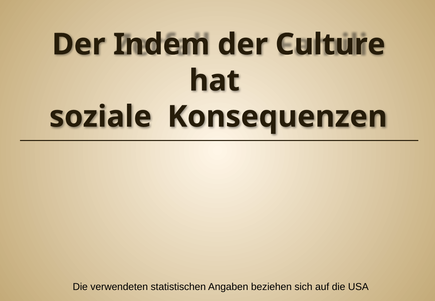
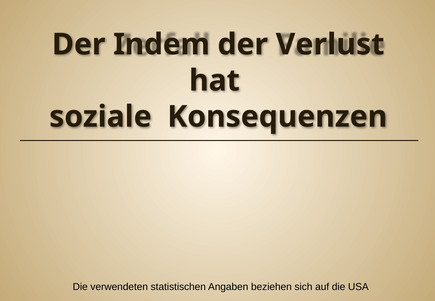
Culture: Culture -> Verlust
